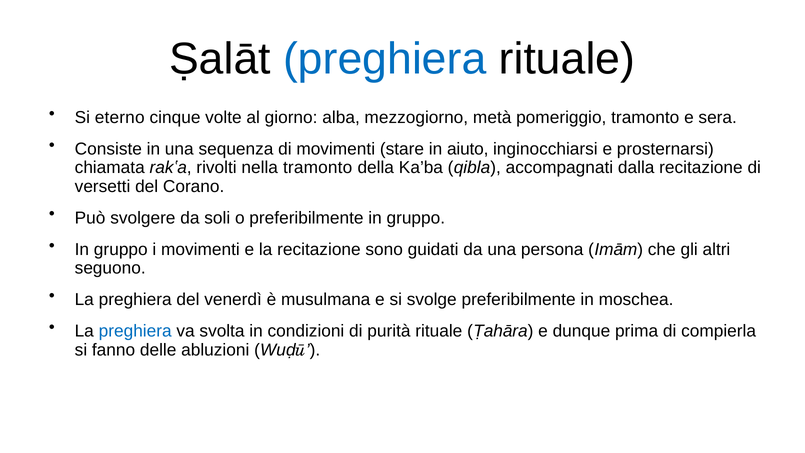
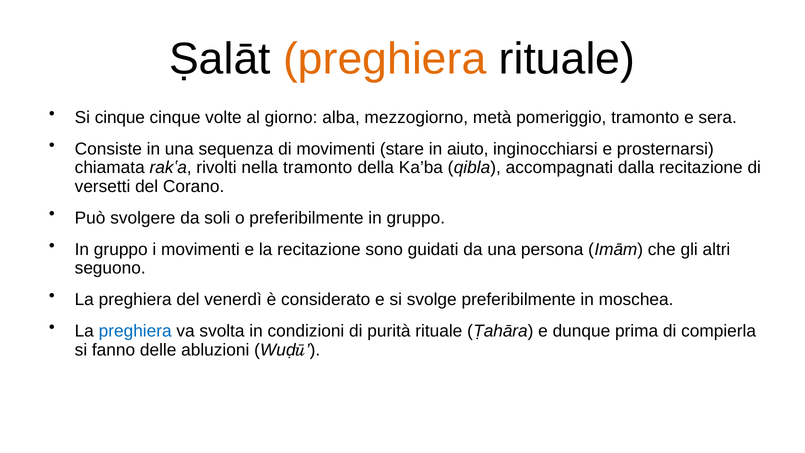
preghiera at (385, 59) colour: blue -> orange
Si eterno: eterno -> cinque
musulmana: musulmana -> considerato
